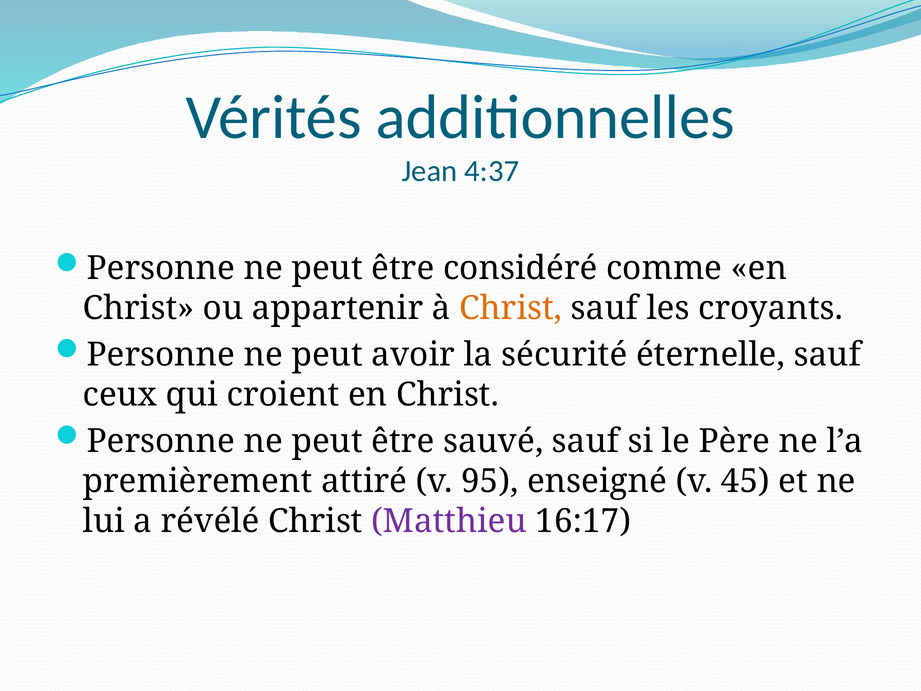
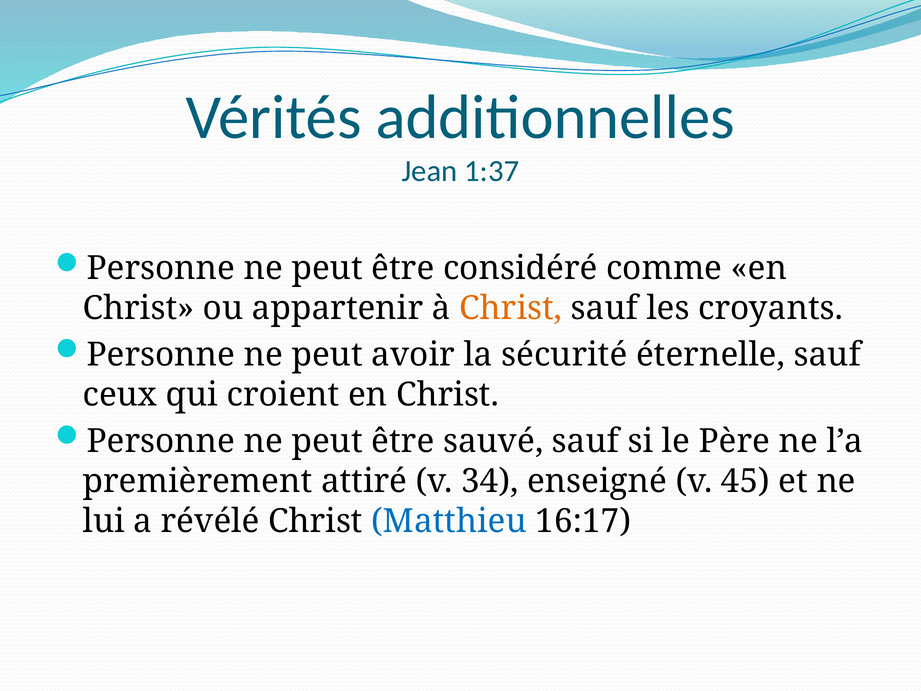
4:37: 4:37 -> 1:37
95: 95 -> 34
Matthieu colour: purple -> blue
